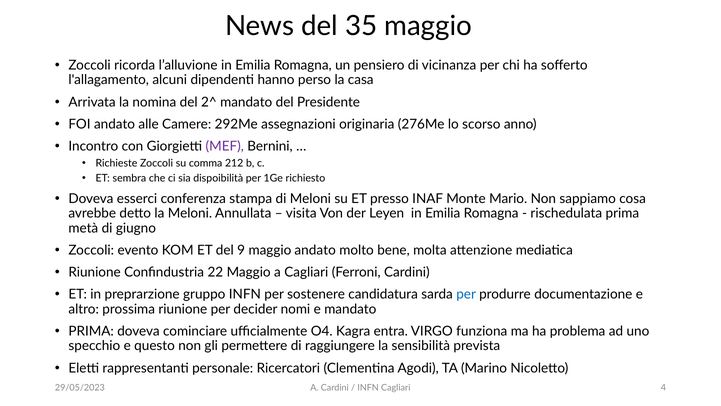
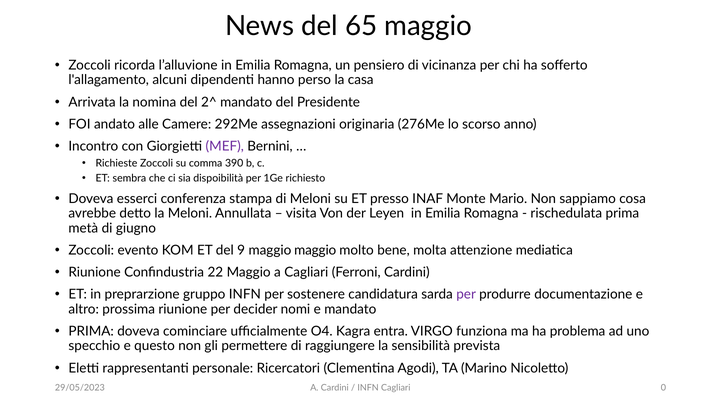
35: 35 -> 65
212: 212 -> 390
maggio andato: andato -> maggio
per at (466, 294) colour: blue -> purple
4: 4 -> 0
